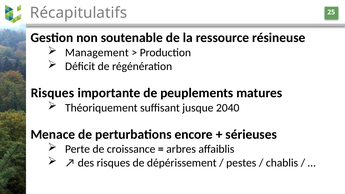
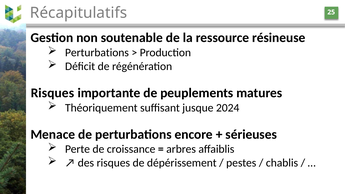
Management at (97, 53): Management -> Perturbations
2040: 2040 -> 2024
